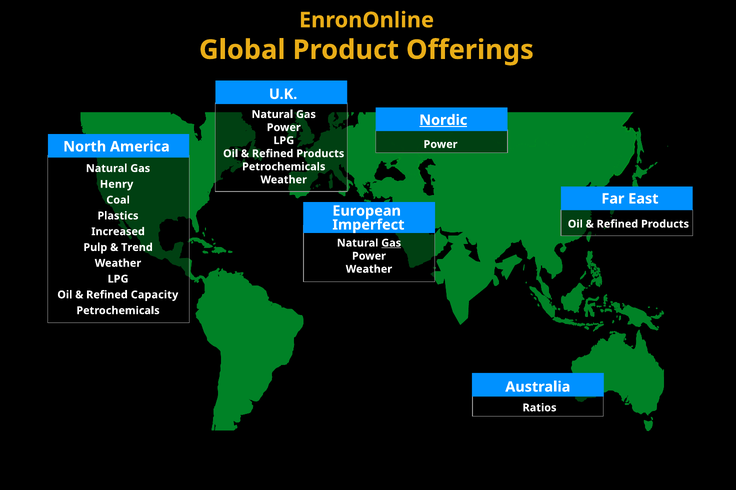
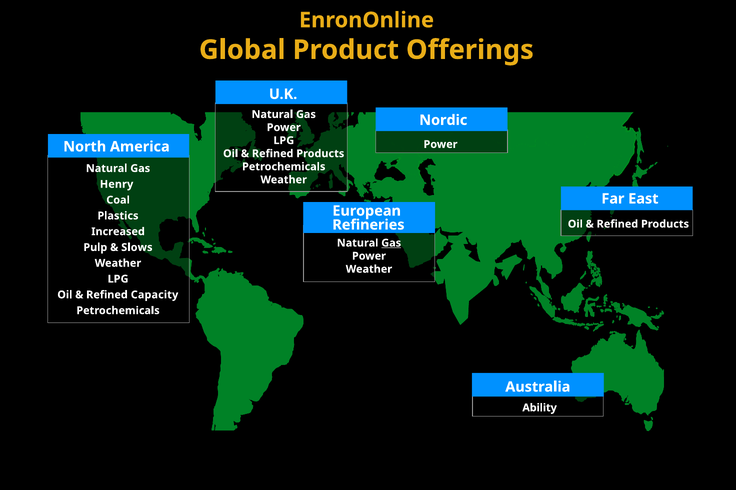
Nordic underline: present -> none
Imperfect: Imperfect -> Refineries
Trend: Trend -> Slows
Ratios: Ratios -> Ability
